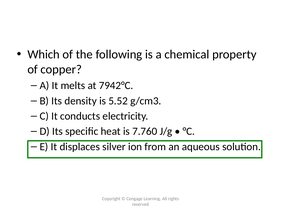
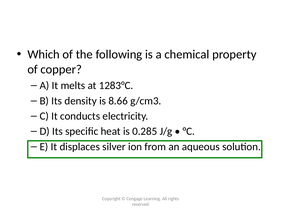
7942°C: 7942°C -> 1283°C
5.52: 5.52 -> 8.66
7.760: 7.760 -> 0.285
